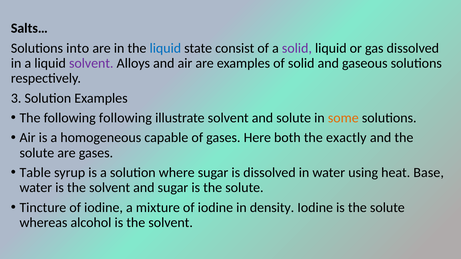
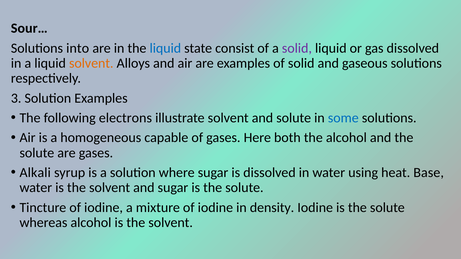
Salts…: Salts… -> Sour…
solvent at (91, 63) colour: purple -> orange
following following: following -> electrons
some colour: orange -> blue
the exactly: exactly -> alcohol
Table: Table -> Alkali
